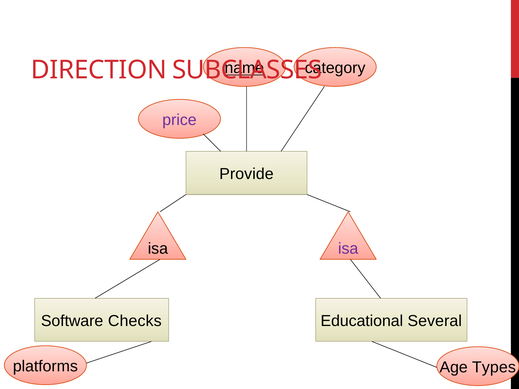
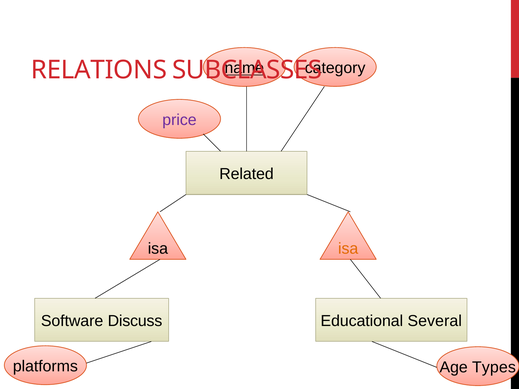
DIRECTION: DIRECTION -> RELATIONS
Provide: Provide -> Related
isa at (348, 249) colour: purple -> orange
Checks: Checks -> Discuss
